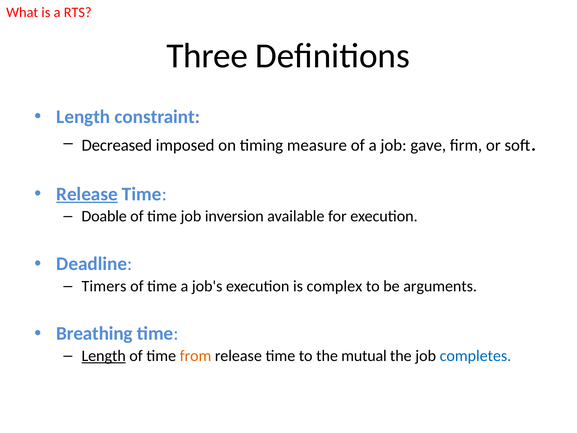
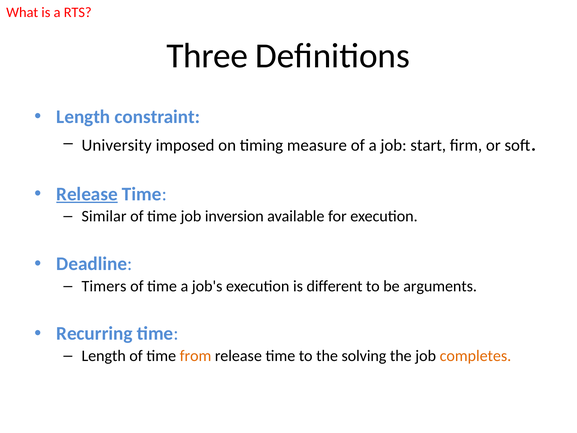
Decreased: Decreased -> University
gave: gave -> start
Doable: Doable -> Similar
complex: complex -> different
Breathing: Breathing -> Recurring
Length at (104, 356) underline: present -> none
mutual: mutual -> solving
completes colour: blue -> orange
